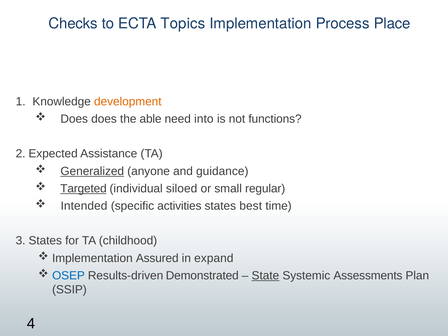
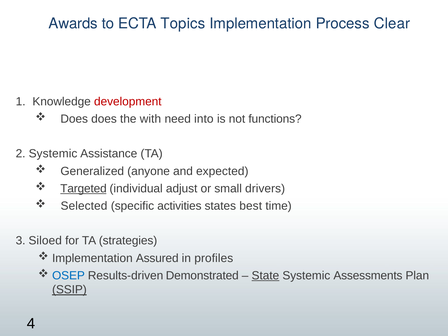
Checks: Checks -> Awards
Place: Place -> Clear
development colour: orange -> red
able: able -> with
2 Expected: Expected -> Systemic
Generalized underline: present -> none
guidance: guidance -> expected
siloed: siloed -> adjust
regular: regular -> drivers
Intended: Intended -> Selected
3 States: States -> Siloed
childhood: childhood -> strategies
expand: expand -> profiles
SSIP underline: none -> present
